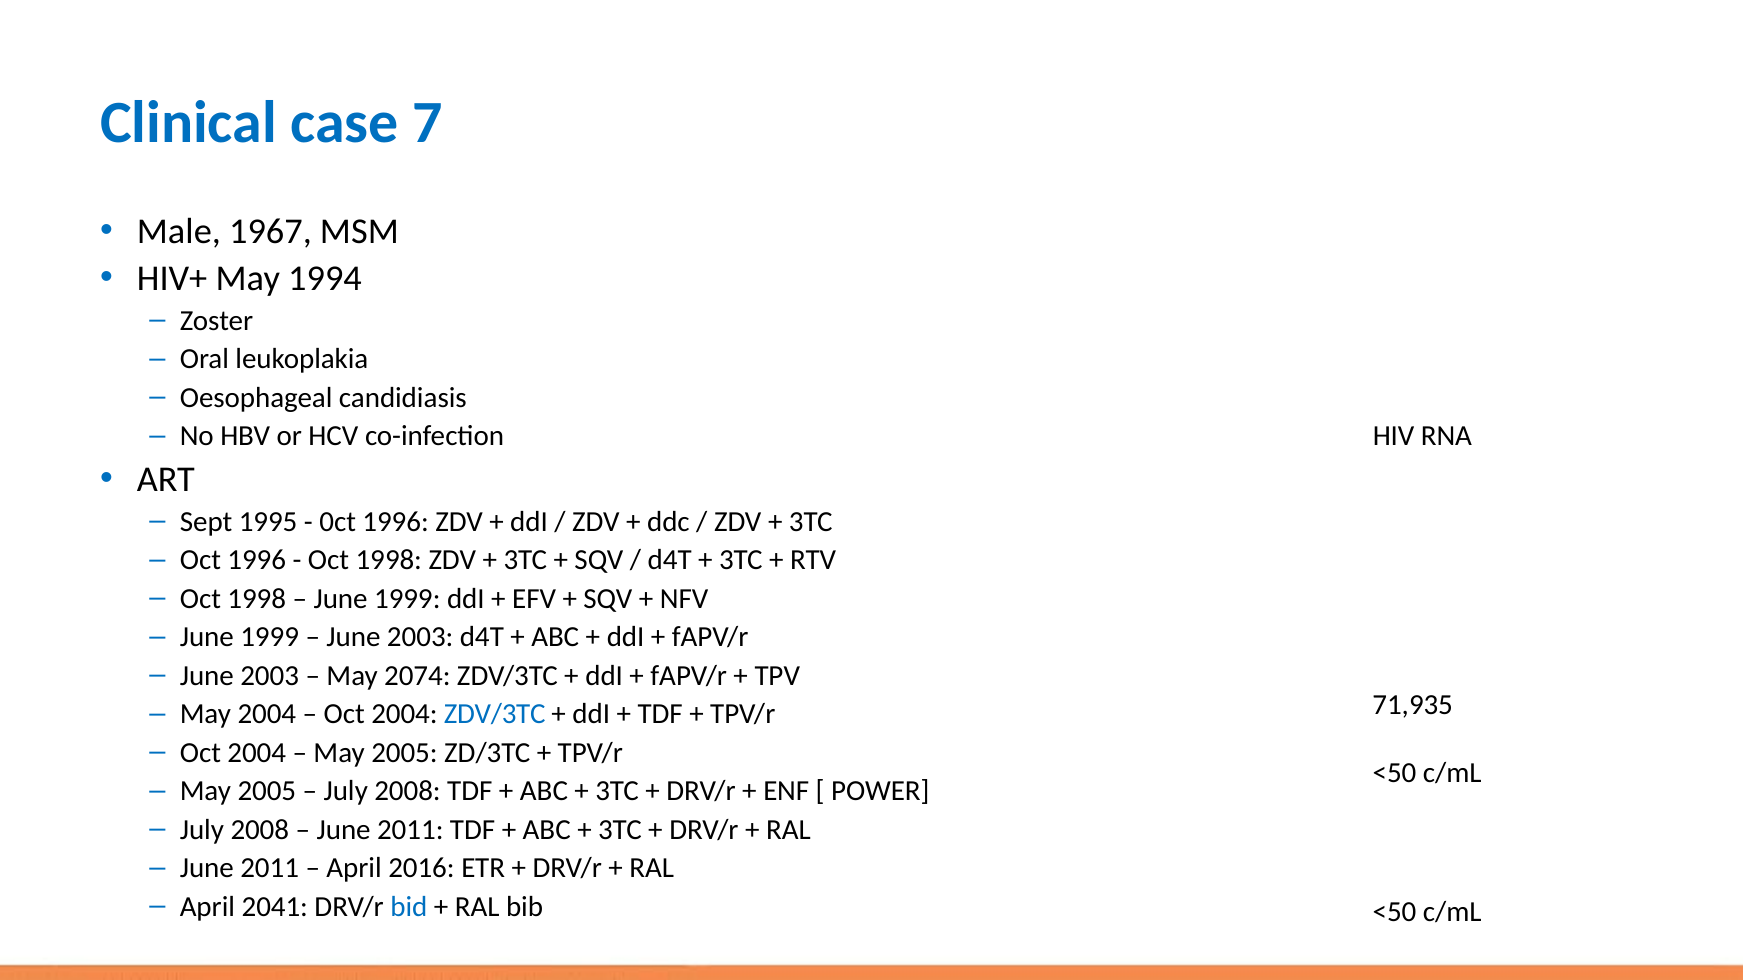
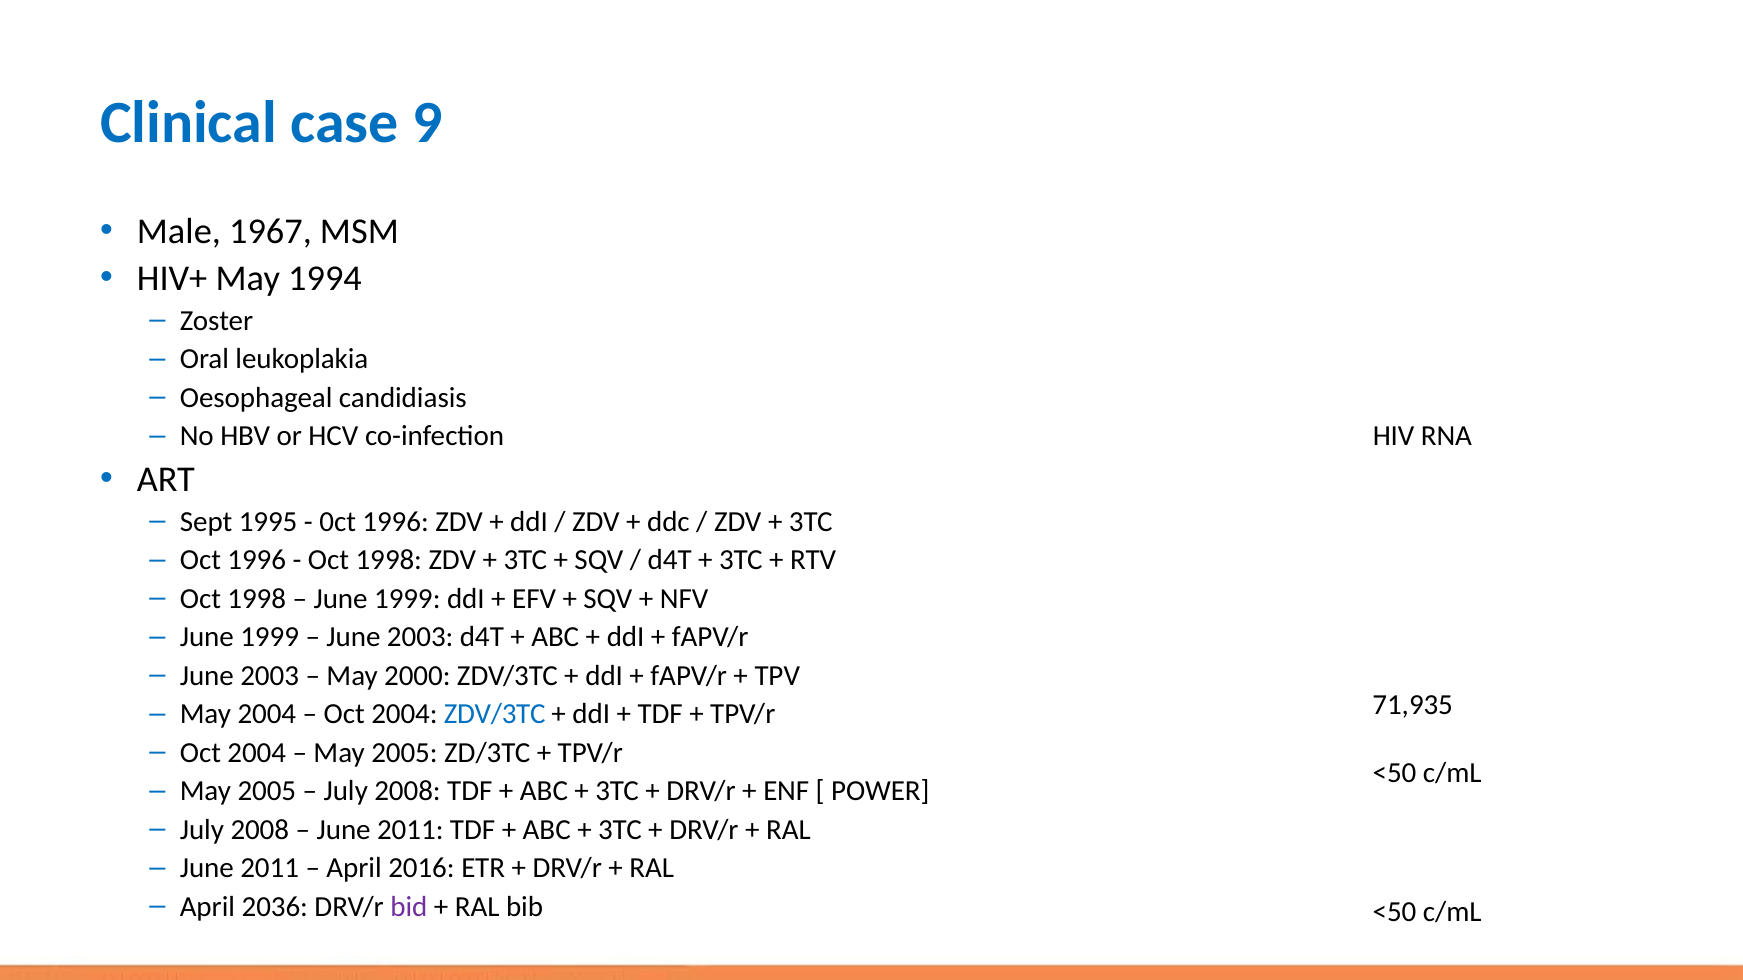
7: 7 -> 9
2074: 2074 -> 2000
2041: 2041 -> 2036
bid colour: blue -> purple
